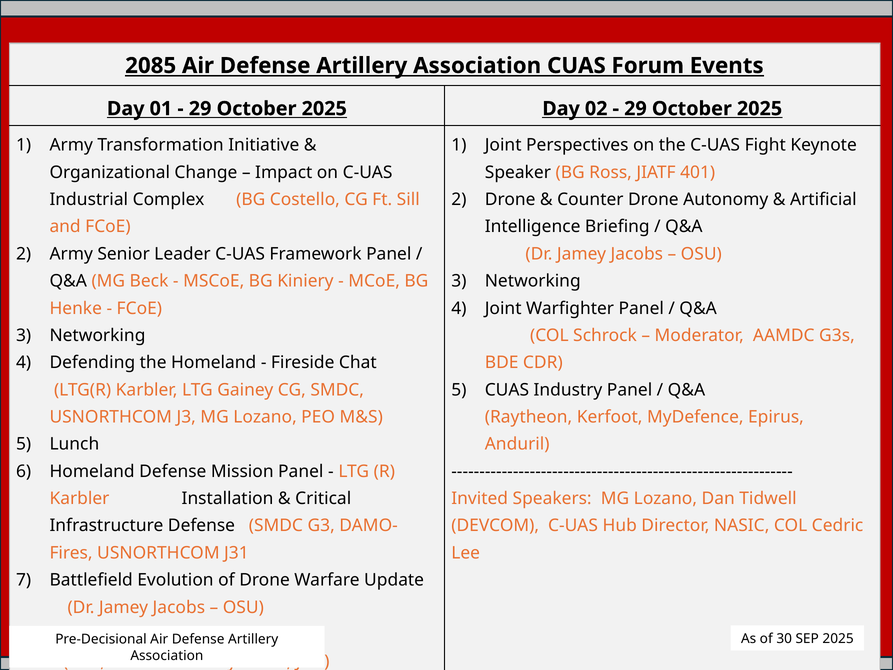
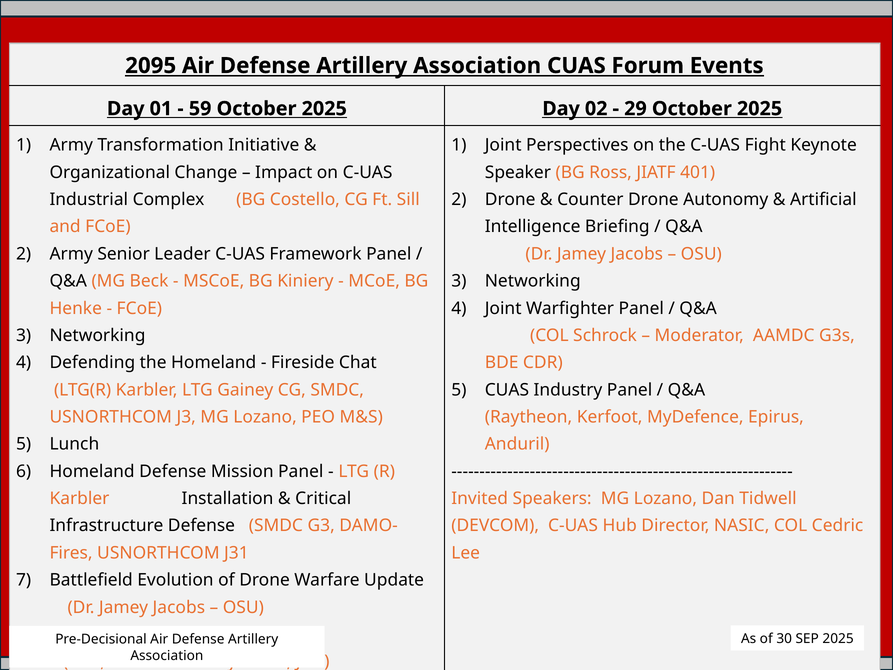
2085: 2085 -> 2095
29 at (200, 109): 29 -> 59
